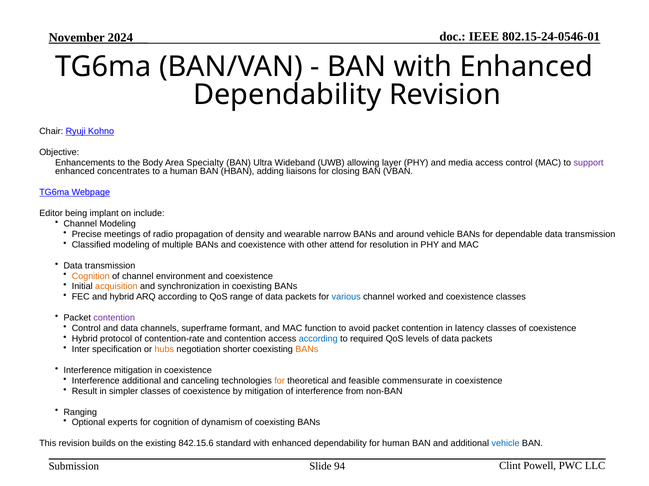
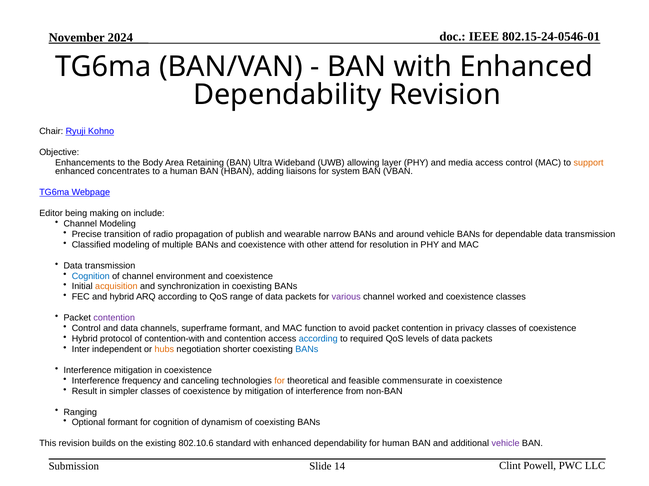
Specialty: Specialty -> Retaining
support colour: purple -> orange
closing: closing -> system
implant: implant -> making
meetings: meetings -> transition
density: density -> publish
Cognition at (91, 276) colour: orange -> blue
various colour: blue -> purple
latency: latency -> privacy
contention-rate: contention-rate -> contention-with
specification: specification -> independent
BANs at (307, 350) colour: orange -> blue
Interference additional: additional -> frequency
Optional experts: experts -> formant
842.15.6: 842.15.6 -> 802.10.6
vehicle at (506, 444) colour: blue -> purple
94: 94 -> 14
